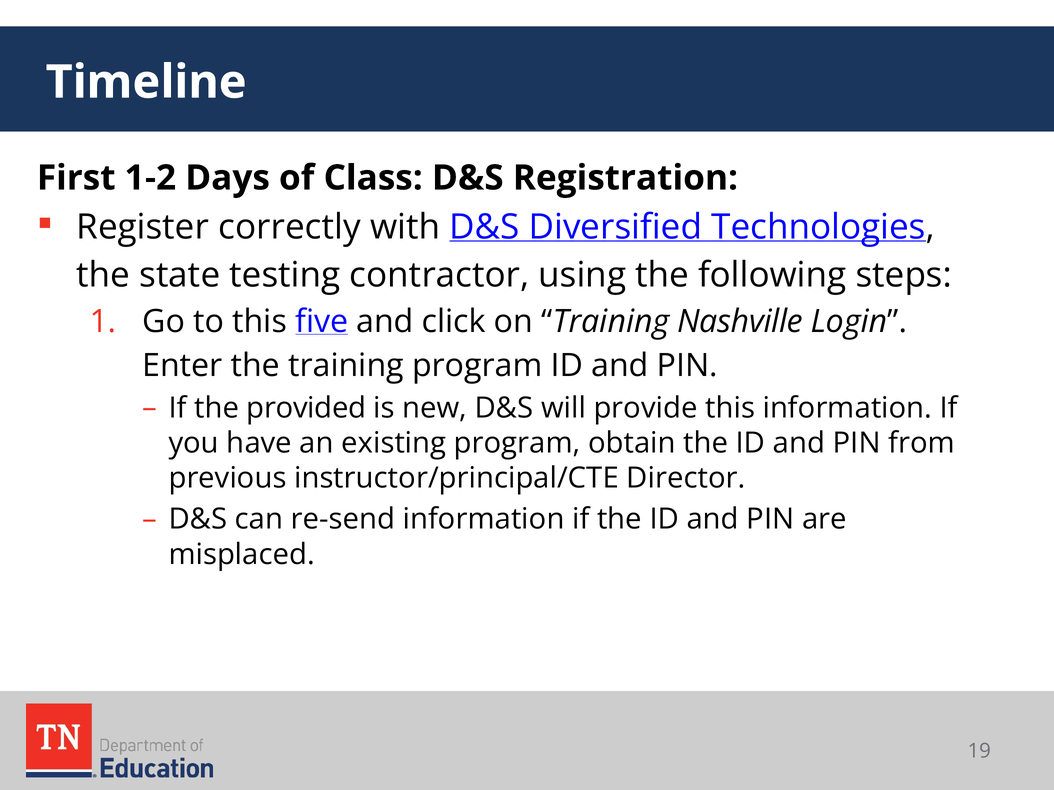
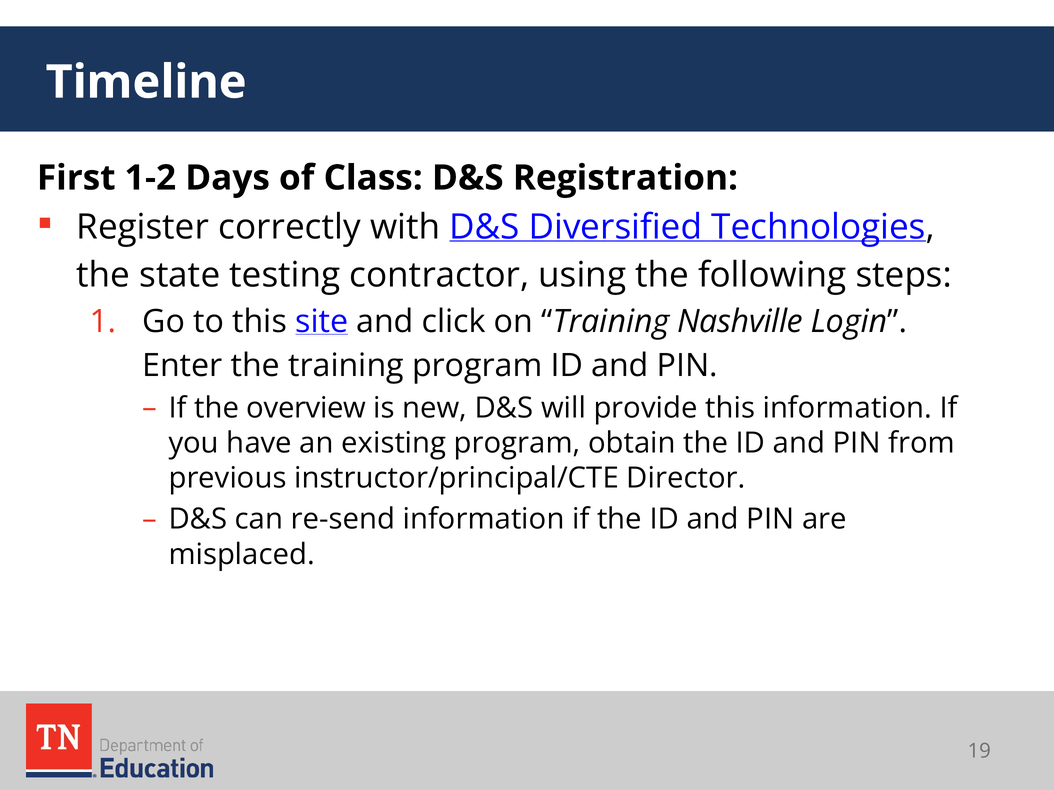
five: five -> site
provided: provided -> overview
